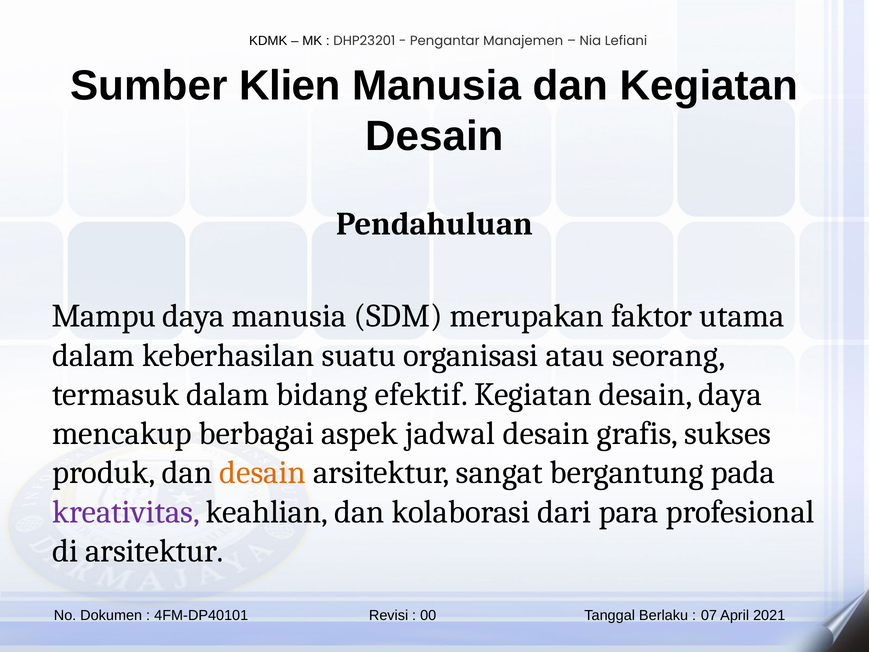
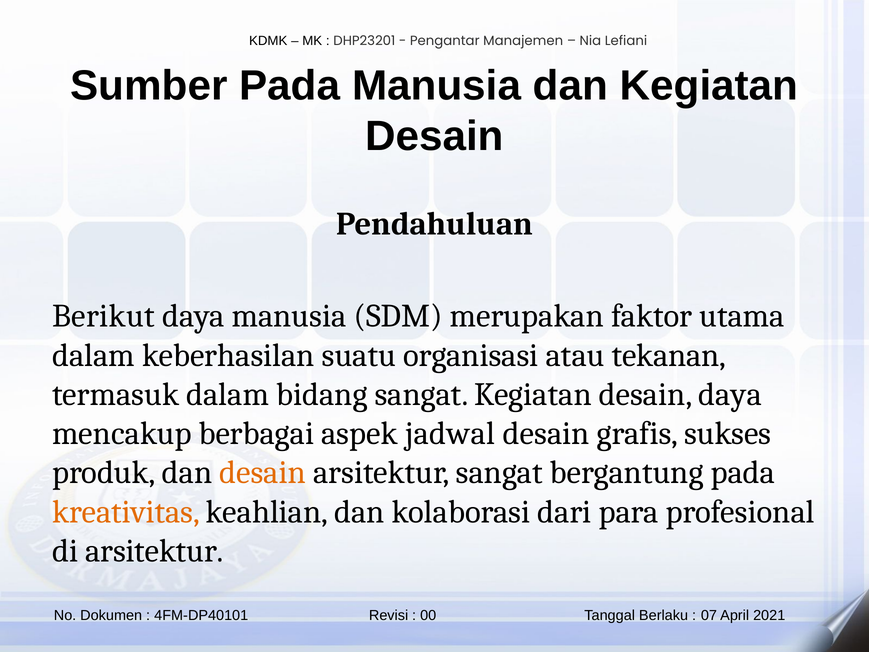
Sumber Klien: Klien -> Pada
Mampu: Mampu -> Berikut
seorang: seorang -> tekanan
bidang efektif: efektif -> sangat
kreativitas colour: purple -> orange
